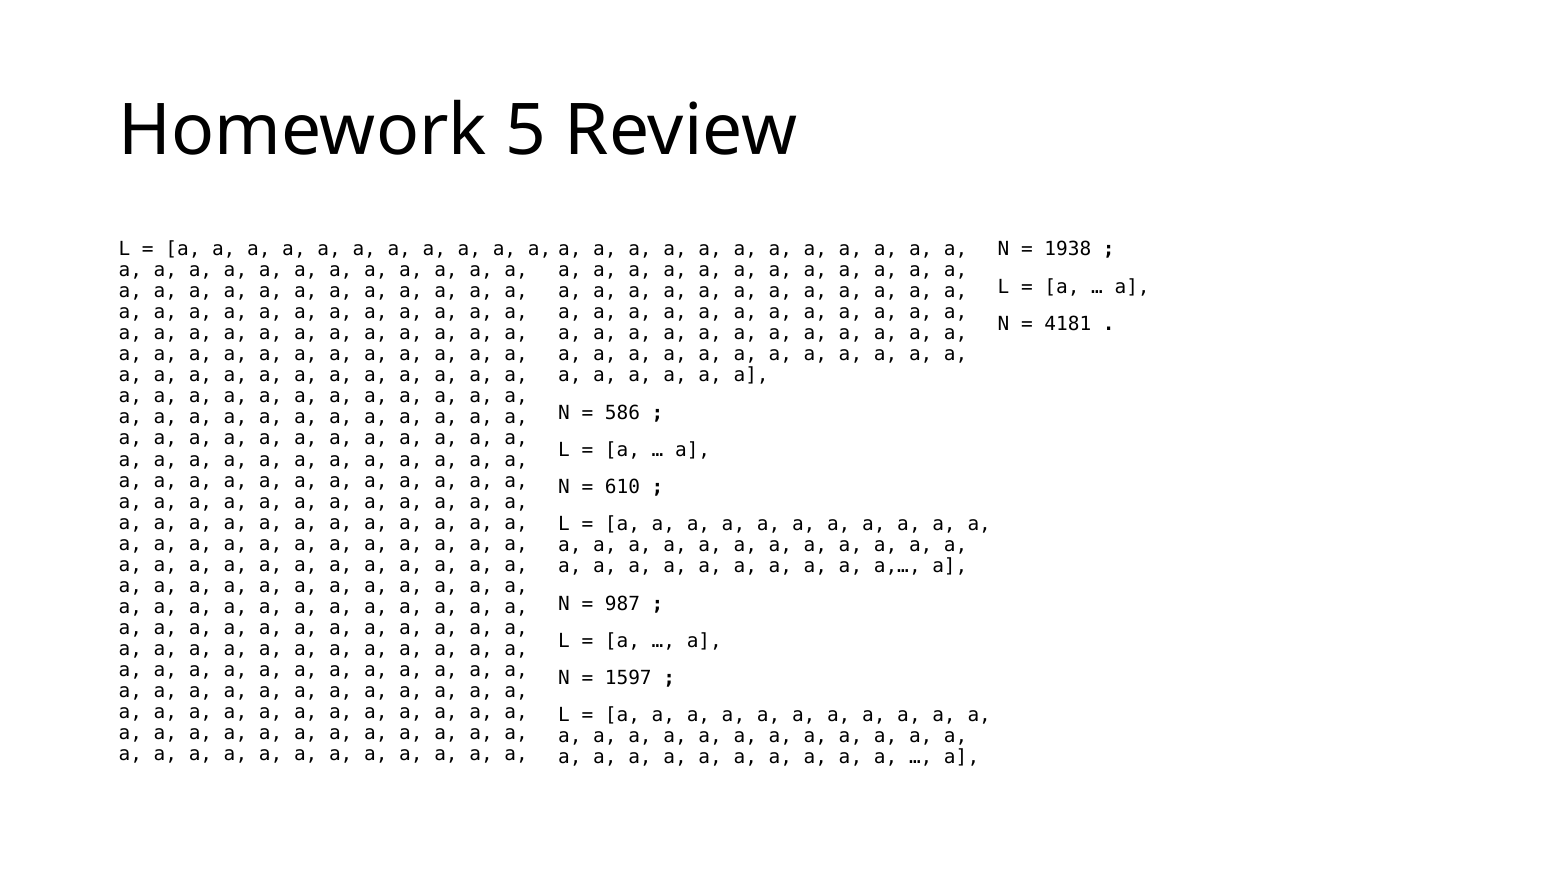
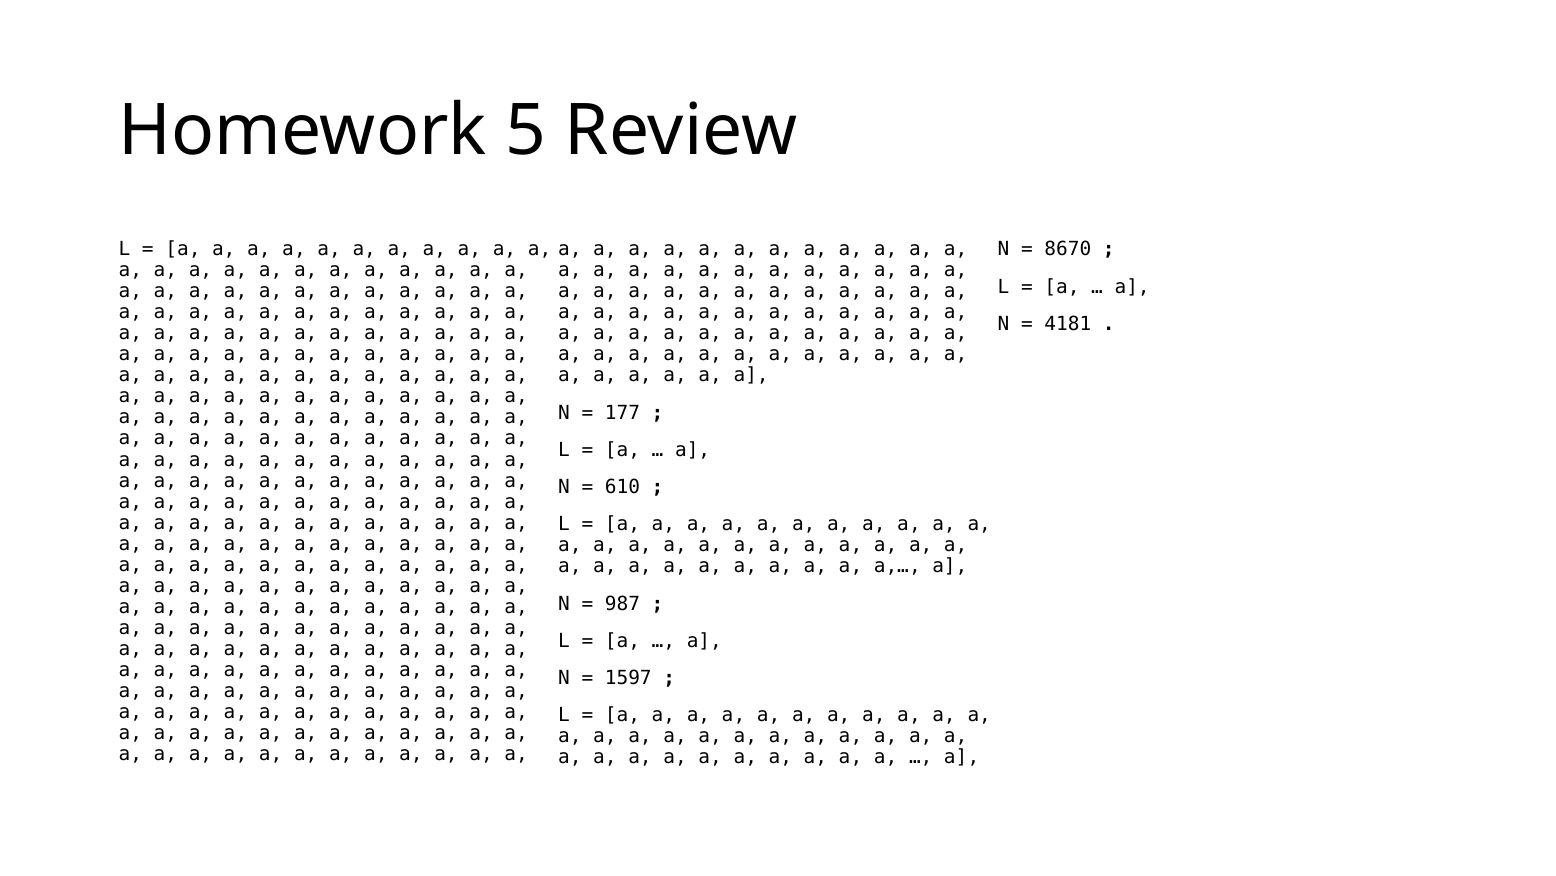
1938: 1938 -> 8670
586: 586 -> 177
